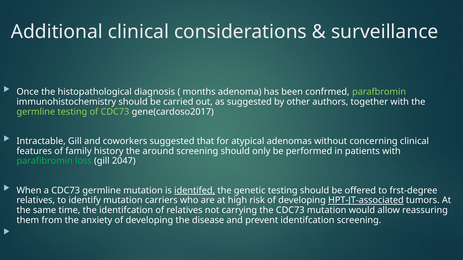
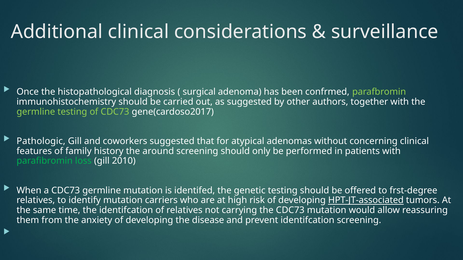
months: months -> surgical
Intractable: Intractable -> Pathologic
2047: 2047 -> 2010
identifed underline: present -> none
